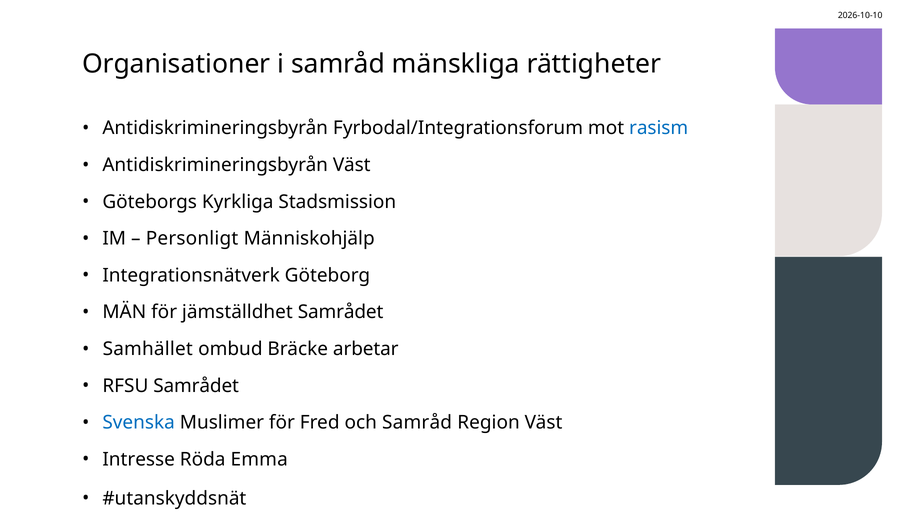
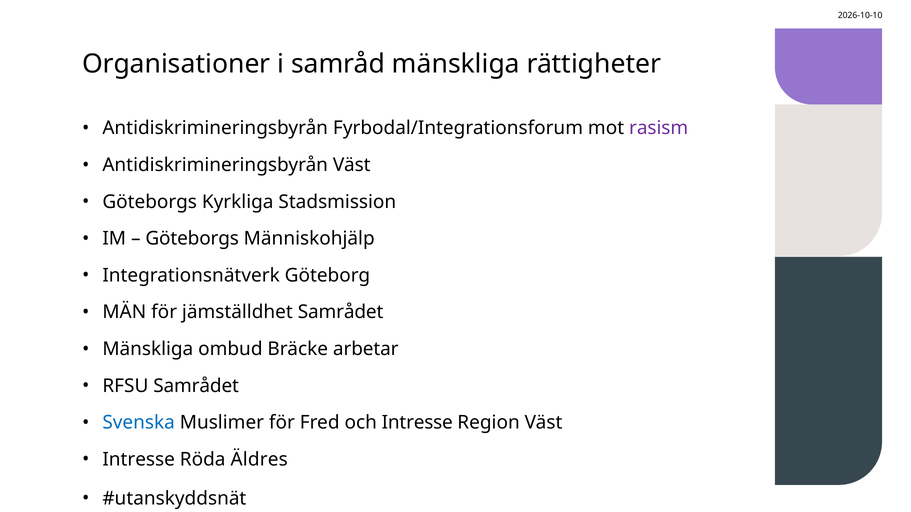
rasism colour: blue -> purple
Personligt at (192, 239): Personligt -> Göteborgs
Samhället at (148, 349): Samhället -> Mänskliga
och Samråd: Samråd -> Intresse
Emma: Emma -> Äldres
